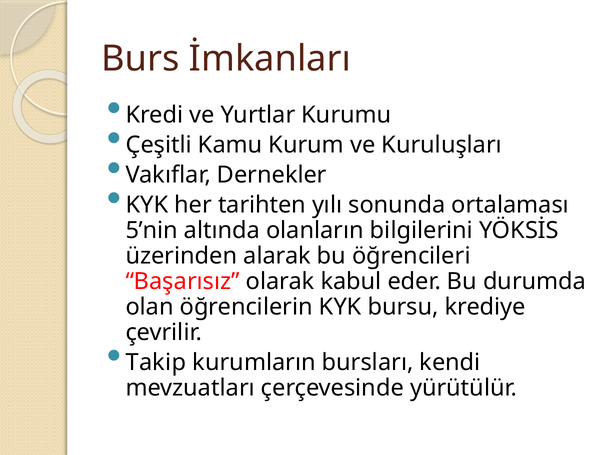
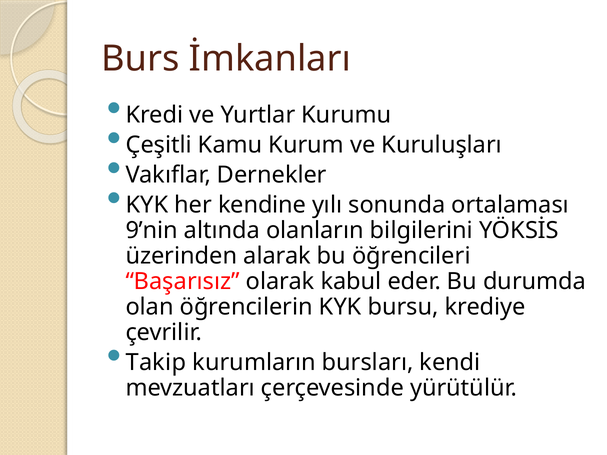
tarihten: tarihten -> kendine
5’nin: 5’nin -> 9’nin
